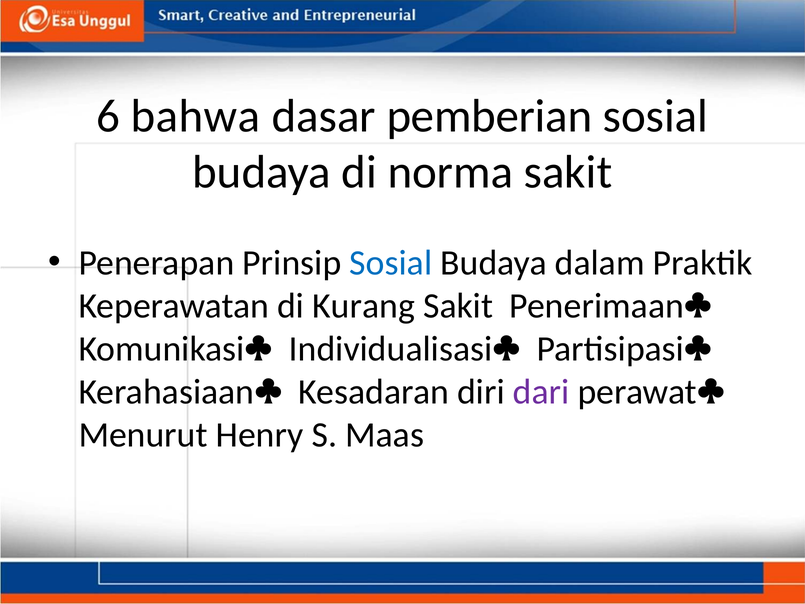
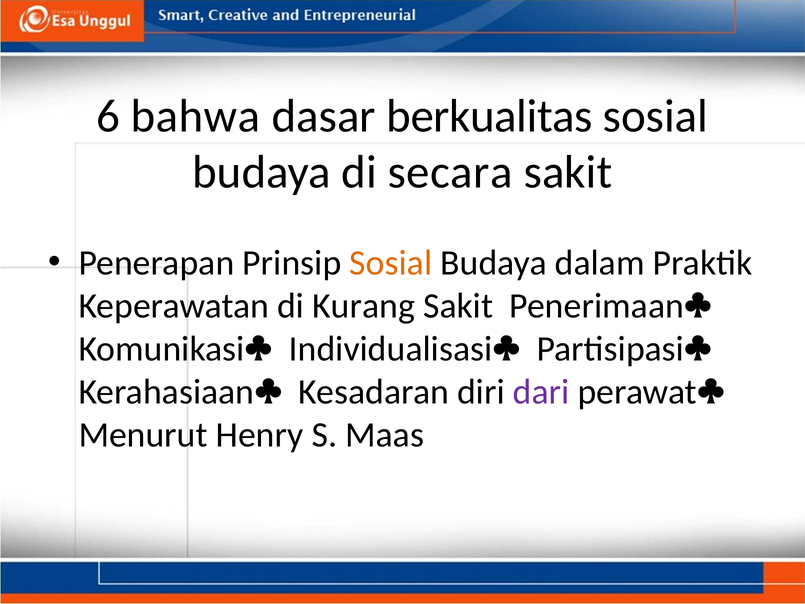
pemberian: pemberian -> berkualitas
norma: norma -> secara
Sosial at (391, 263) colour: blue -> orange
